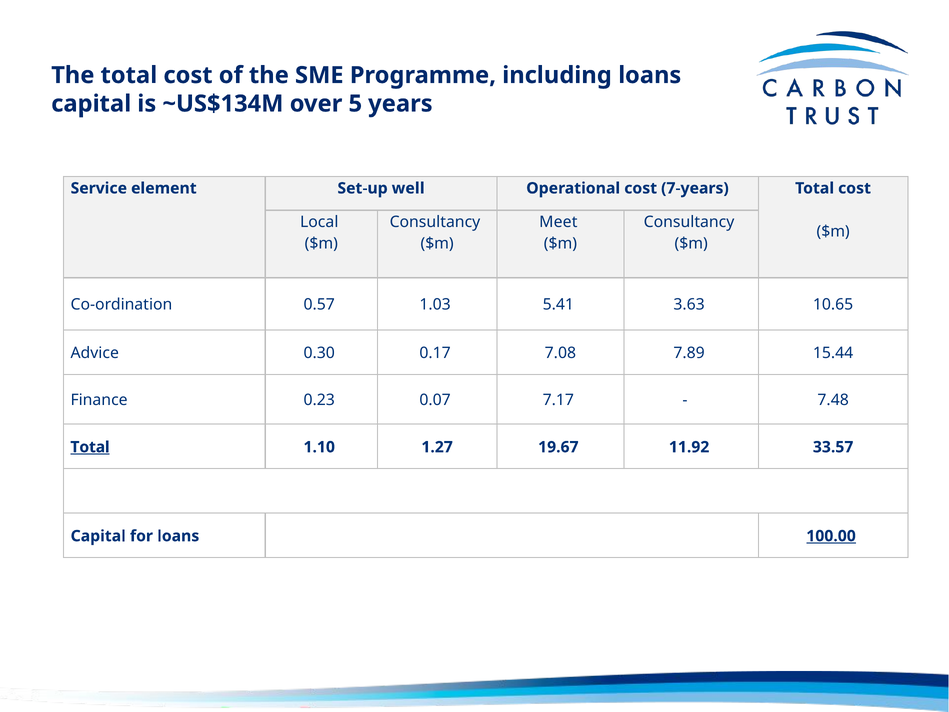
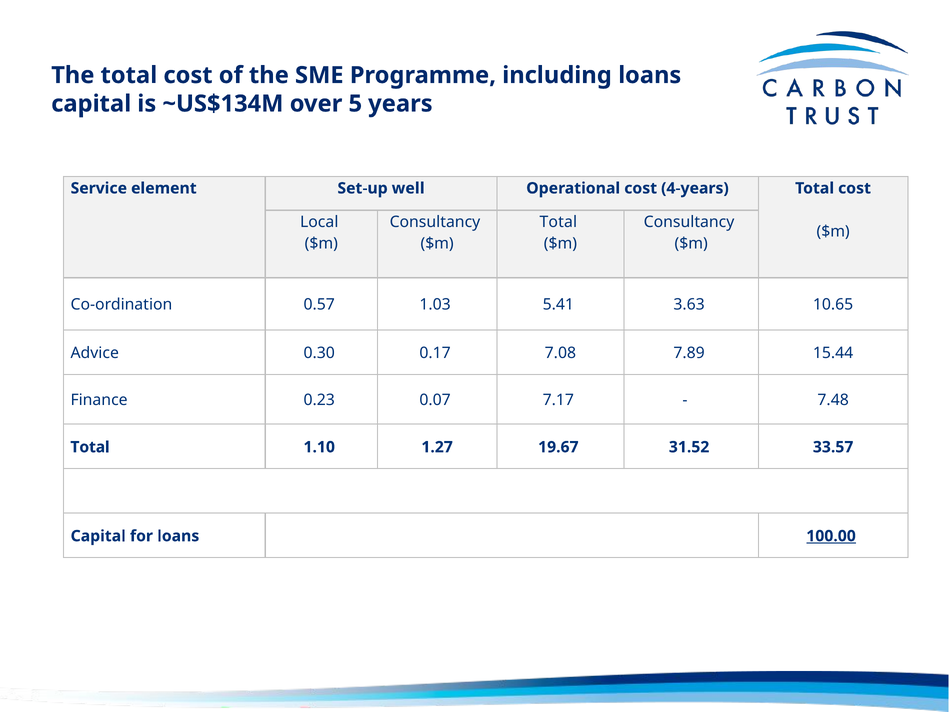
7-years: 7-years -> 4-years
Meet at (558, 222): Meet -> Total
Total at (90, 447) underline: present -> none
11.92: 11.92 -> 31.52
